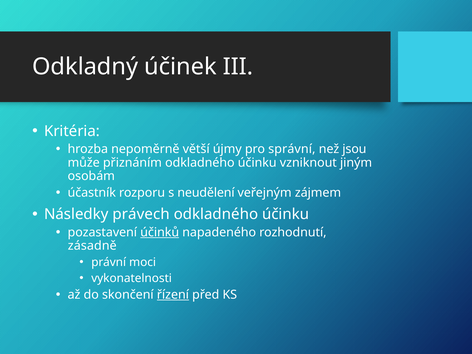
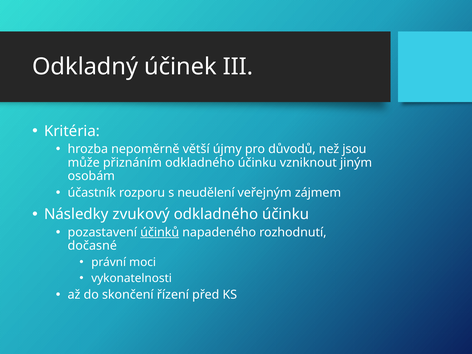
správní: správní -> důvodů
právech: právech -> zvukový
zásadně: zásadně -> dočasné
řízení underline: present -> none
